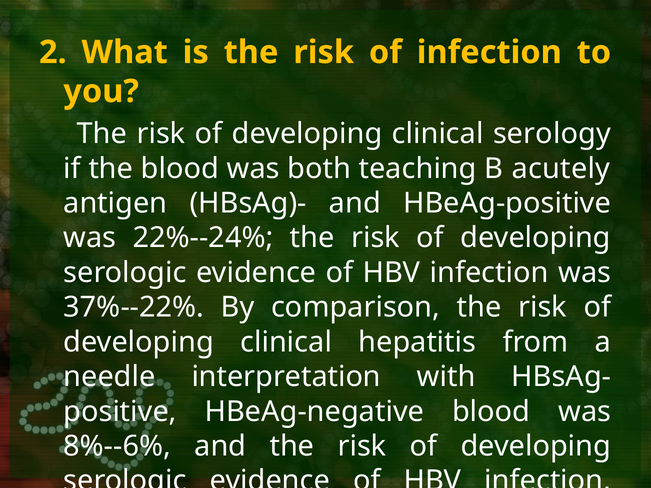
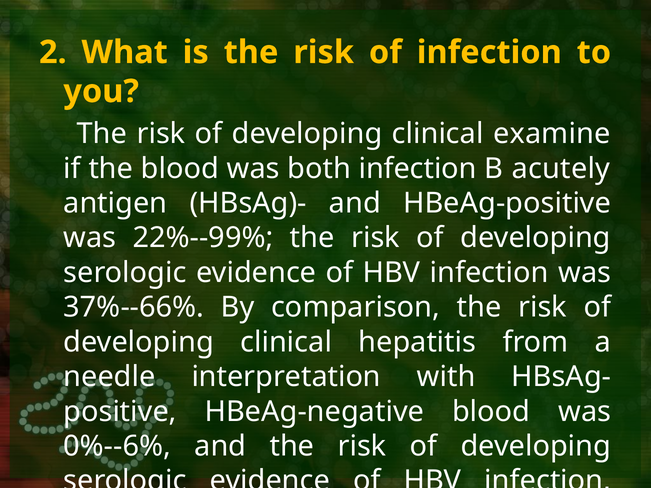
serology: serology -> examine
both teaching: teaching -> infection
22%--24%: 22%--24% -> 22%--99%
37%--22%: 37%--22% -> 37%--66%
8%--6%: 8%--6% -> 0%--6%
